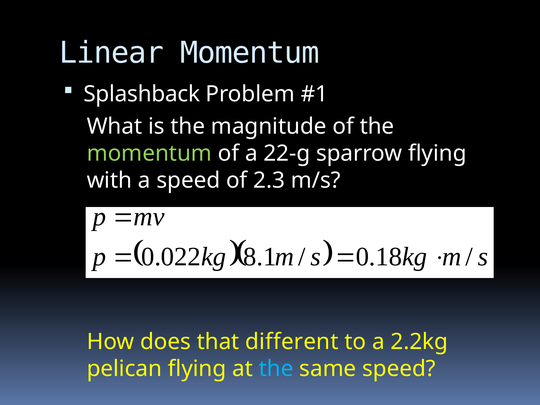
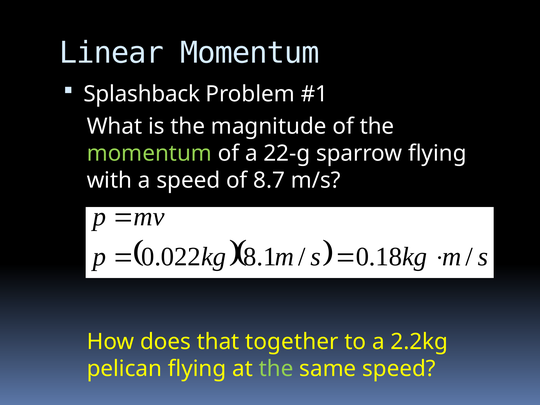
2.3: 2.3 -> 8.7
different: different -> together
the at (276, 369) colour: light blue -> light green
